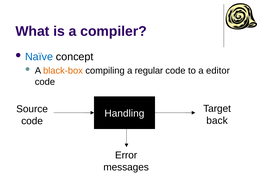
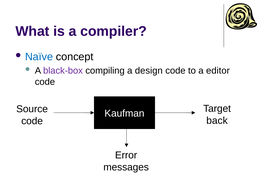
black-box colour: orange -> purple
regular: regular -> design
Handling: Handling -> Kaufman
